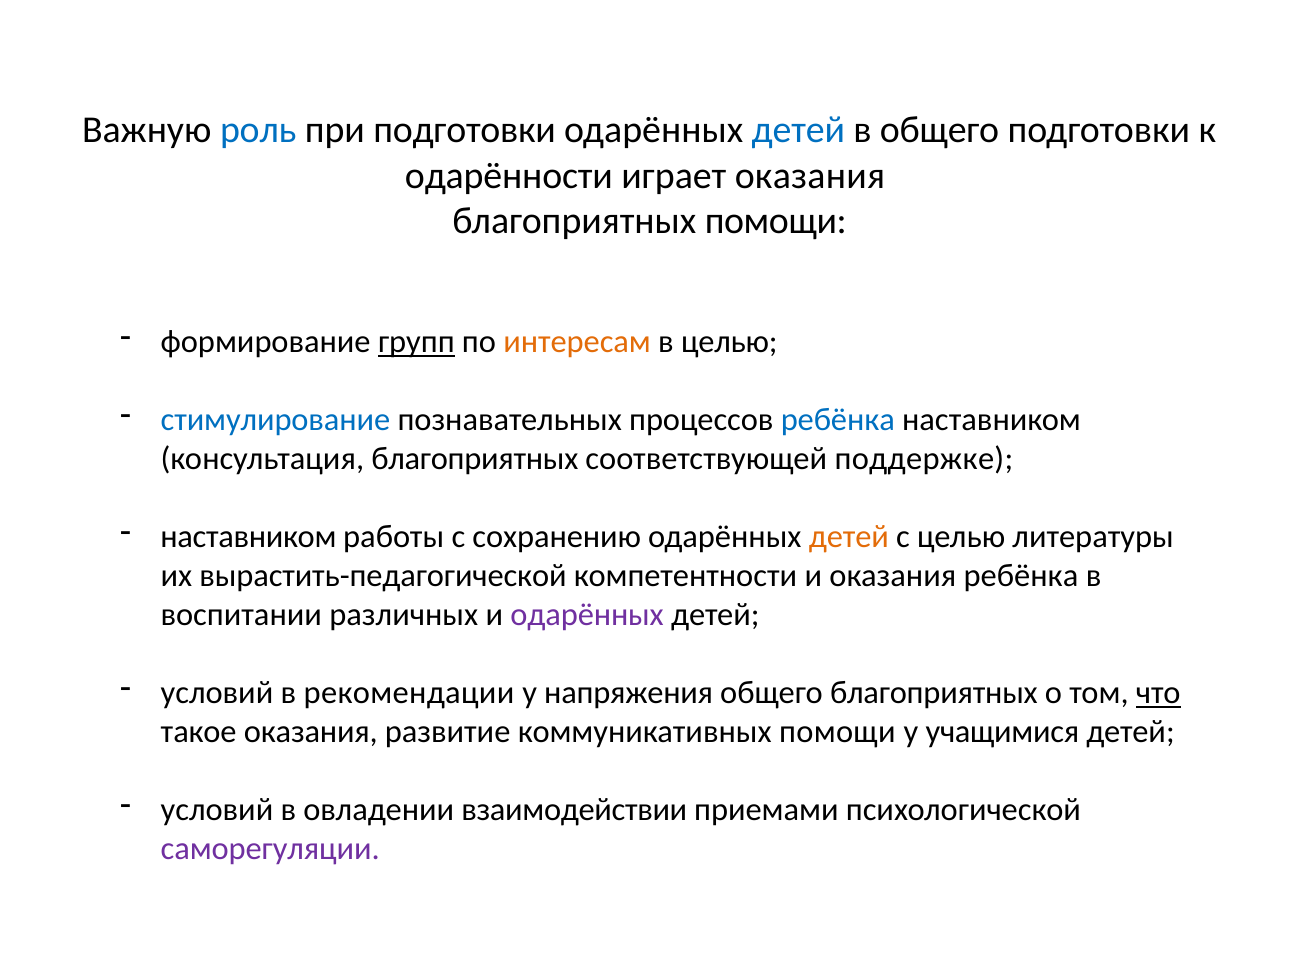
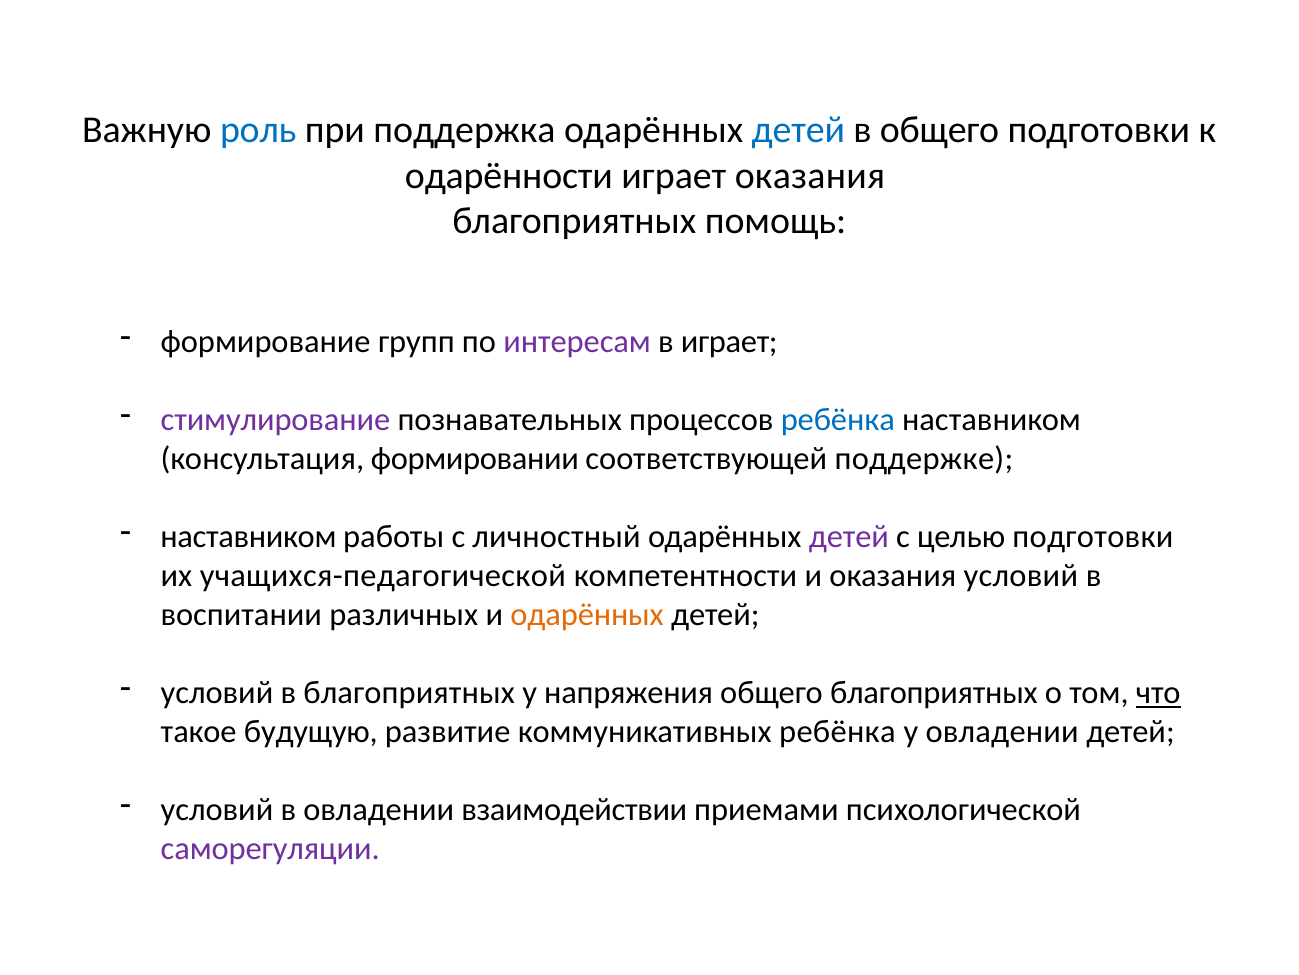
при подготовки: подготовки -> поддержка
благоприятных помощи: помощи -> помощь
групп underline: present -> none
интересам colour: orange -> purple
в целью: целью -> играет
стимулирование colour: blue -> purple
консультация благоприятных: благоприятных -> формировании
сохранению: сохранению -> личностный
детей at (849, 536) colour: orange -> purple
целью литературы: литературы -> подготовки
вырастить-педагогической: вырастить-педагогической -> учащихся-педагогической
оказания ребёнка: ребёнка -> условий
одарённых at (587, 614) colour: purple -> orange
в рекомендации: рекомендации -> благоприятных
такое оказания: оказания -> будущую
коммуникативных помощи: помощи -> ребёнка
у учащимися: учащимися -> овладении
